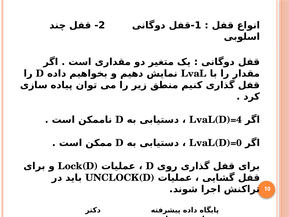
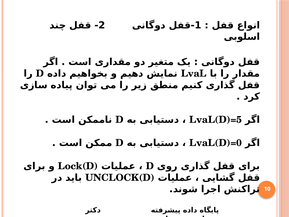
LvaL(D)=4: LvaL(D)=4 -> LvaL(D)=5
